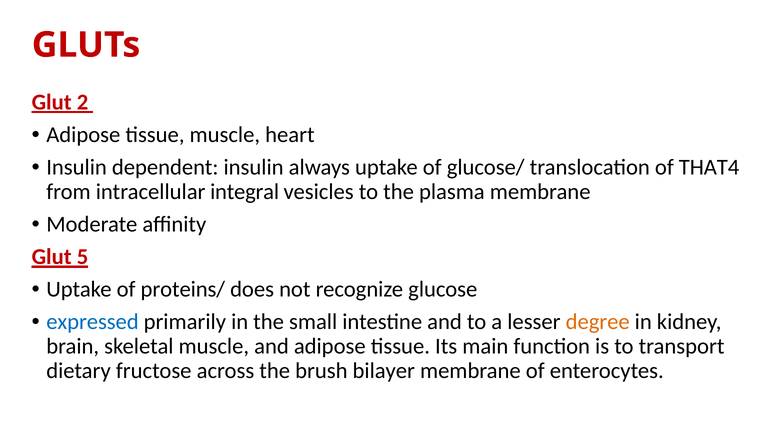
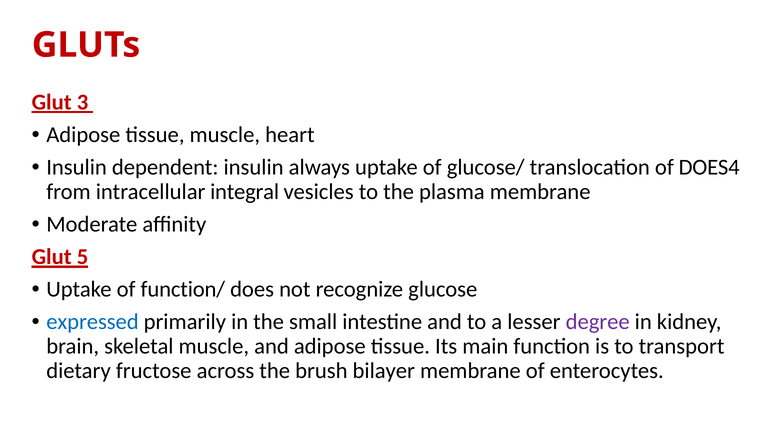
2: 2 -> 3
THAT4: THAT4 -> DOES4
proteins/: proteins/ -> function/
degree colour: orange -> purple
